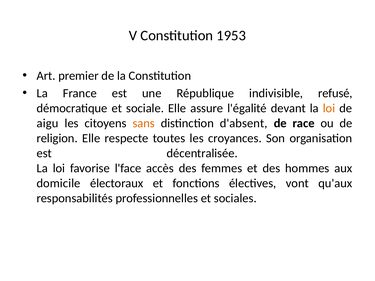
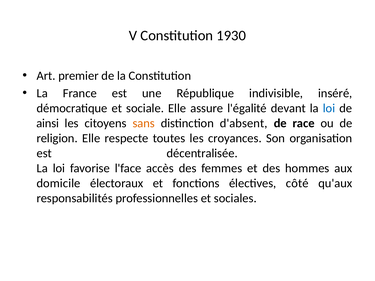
1953: 1953 -> 1930
refusé: refusé -> inséré
loi at (329, 108) colour: orange -> blue
aigu: aigu -> ainsi
vont: vont -> côté
